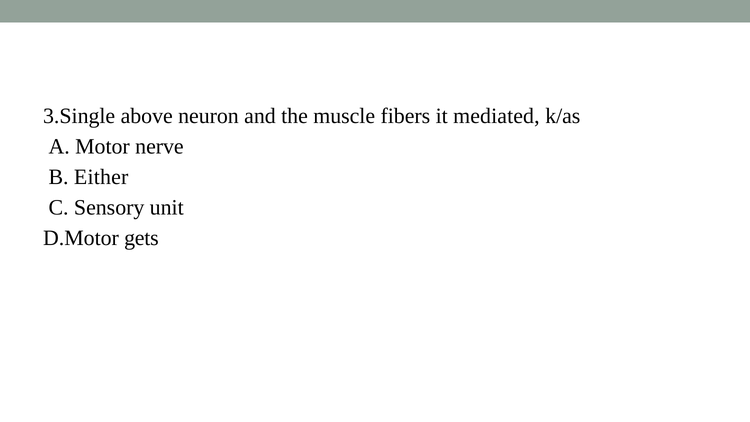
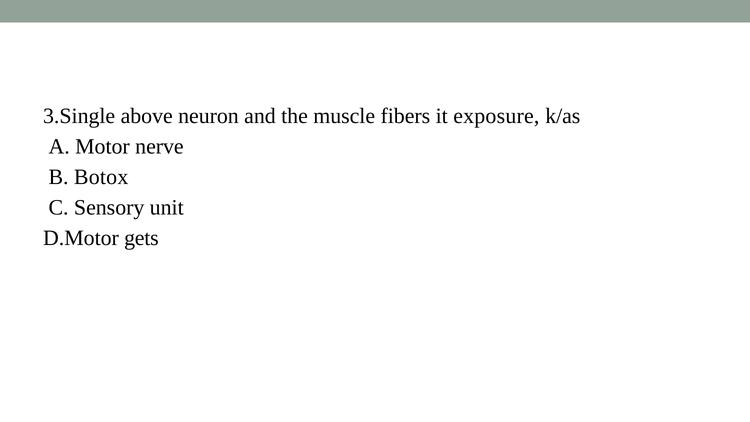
mediated: mediated -> exposure
Either: Either -> Botox
